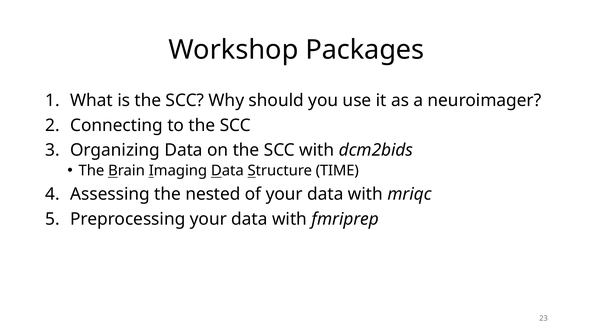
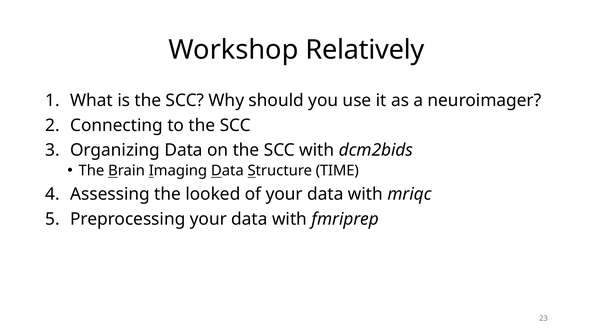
Packages: Packages -> Relatively
nested: nested -> looked
